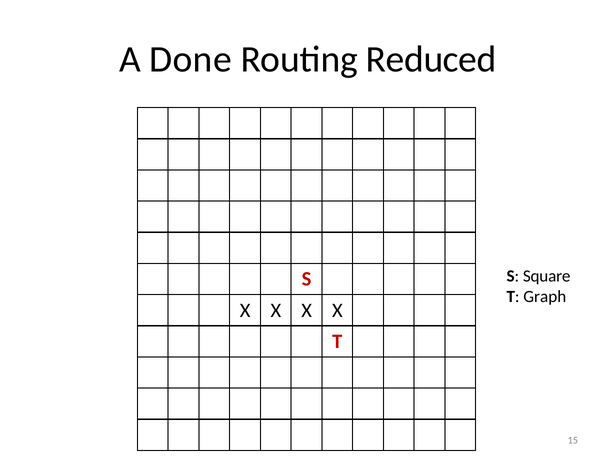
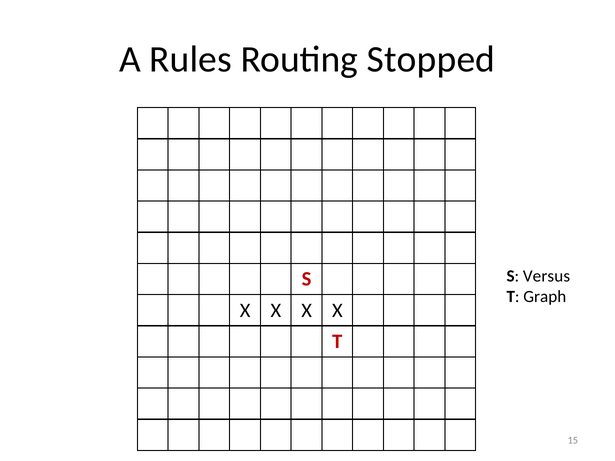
Done: Done -> Rules
Reduced: Reduced -> Stopped
Square: Square -> Versus
